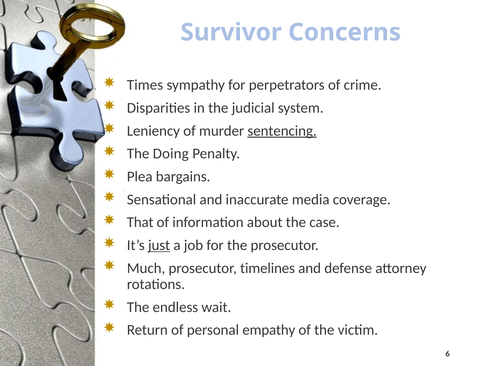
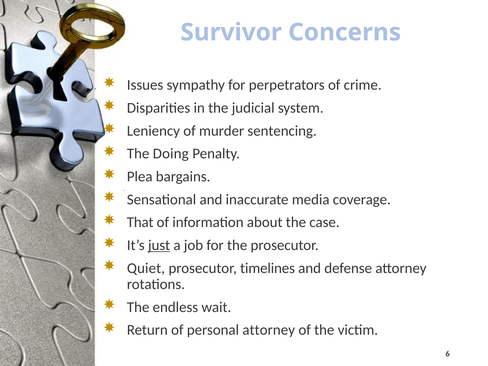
Times: Times -> Issues
sentencing underline: present -> none
Much: Much -> Quiet
personal empathy: empathy -> attorney
